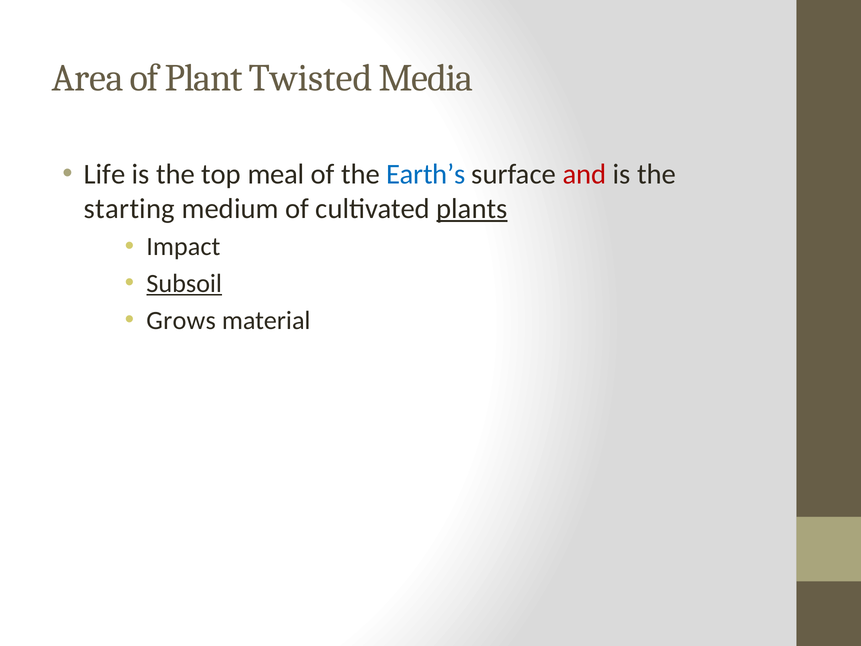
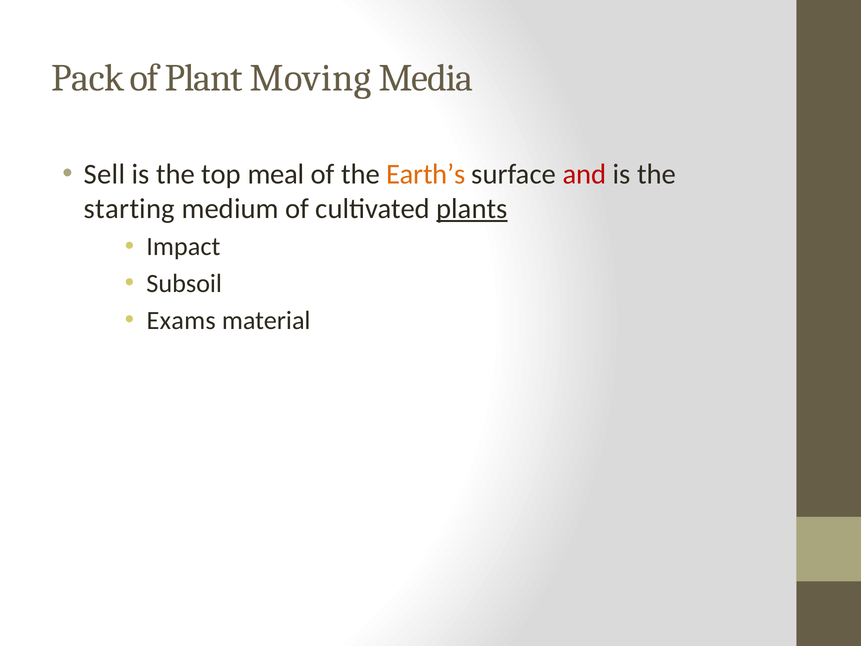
Area: Area -> Pack
Twisted: Twisted -> Moving
Life: Life -> Sell
Earth’s colour: blue -> orange
Subsoil underline: present -> none
Grows: Grows -> Exams
